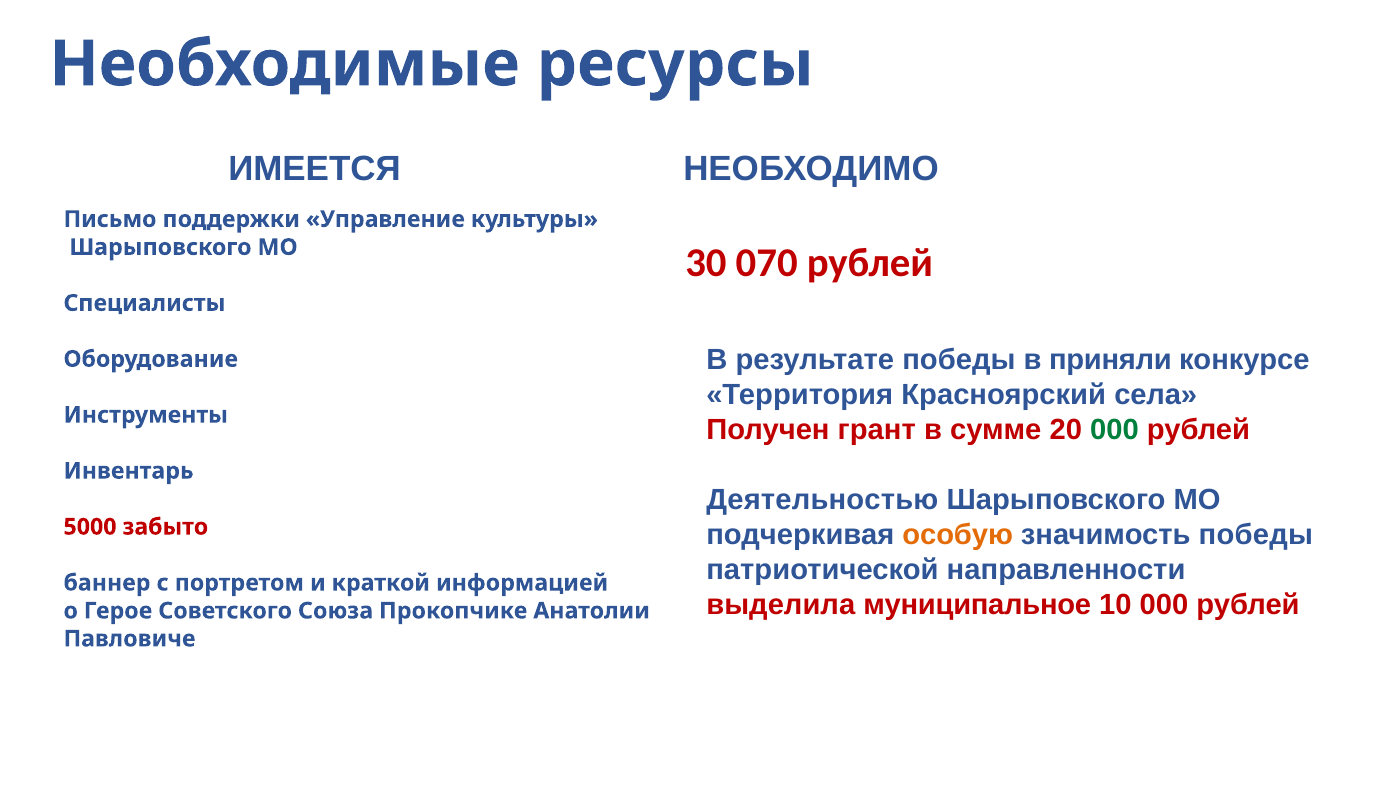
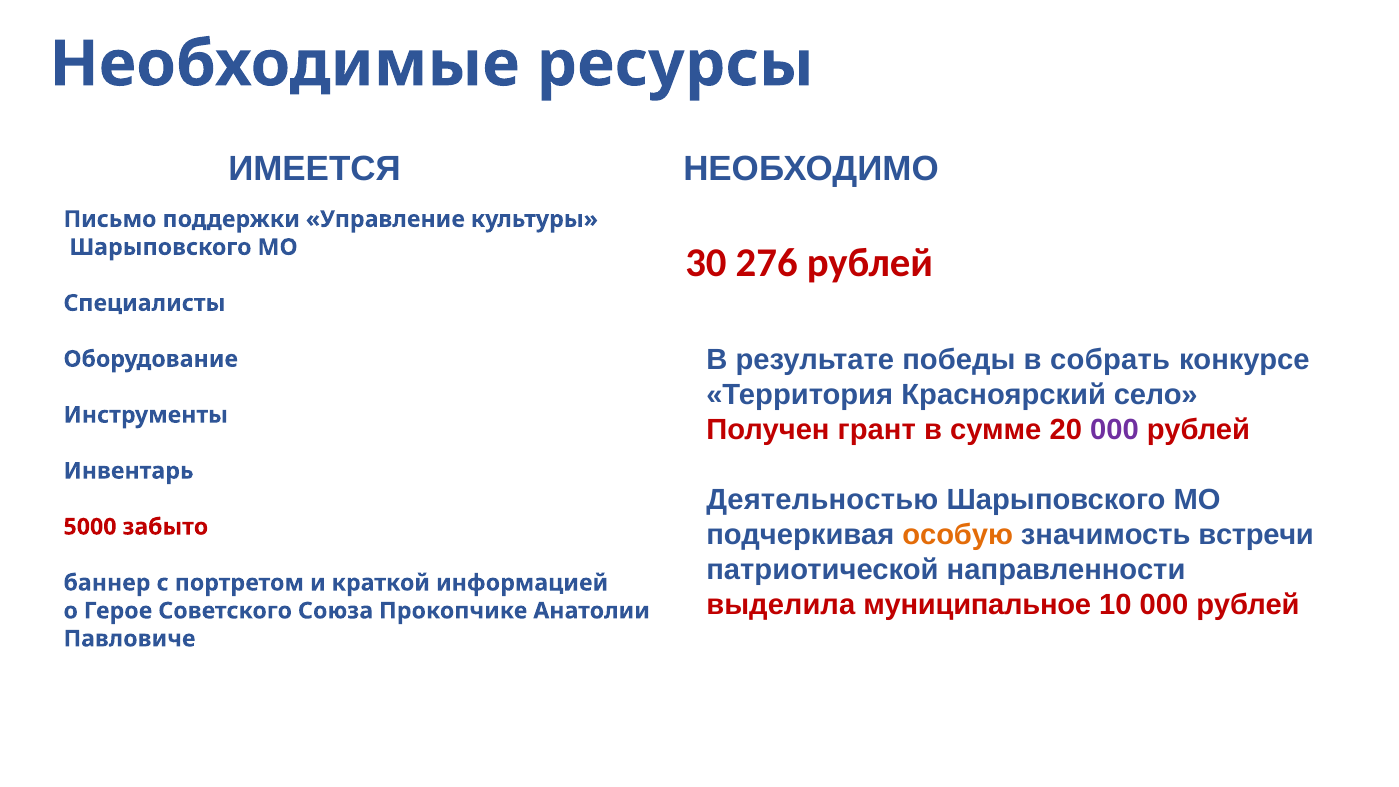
070: 070 -> 276
приняли: приняли -> собрать
села: села -> село
000 at (1114, 430) colour: green -> purple
значимость победы: победы -> встречи
